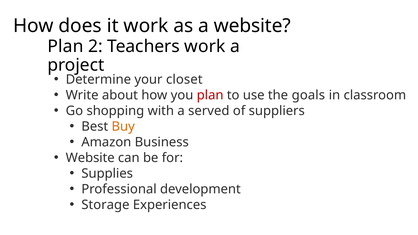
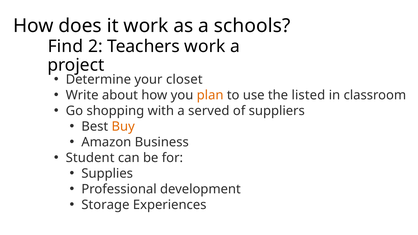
a website: website -> schools
Plan at (65, 46): Plan -> Find
plan at (210, 95) colour: red -> orange
goals: goals -> listed
Website at (90, 158): Website -> Student
